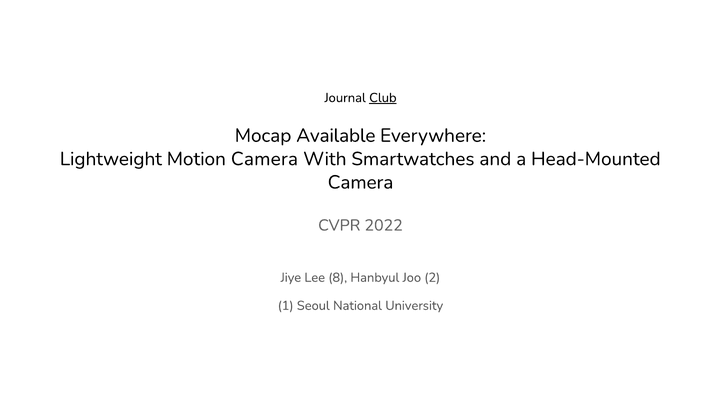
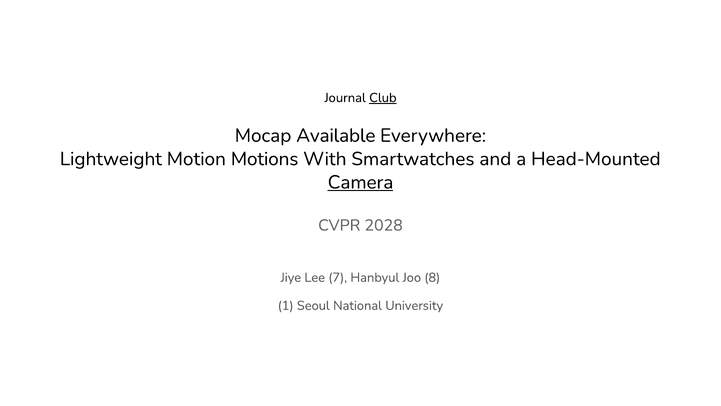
Motion Camera: Camera -> Motions
Camera at (361, 182) underline: none -> present
2022: 2022 -> 2028
8: 8 -> 7
2: 2 -> 8
